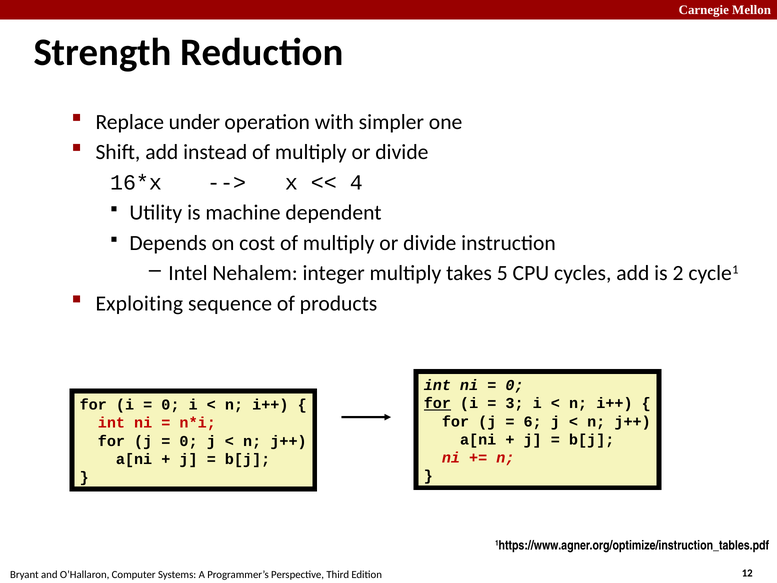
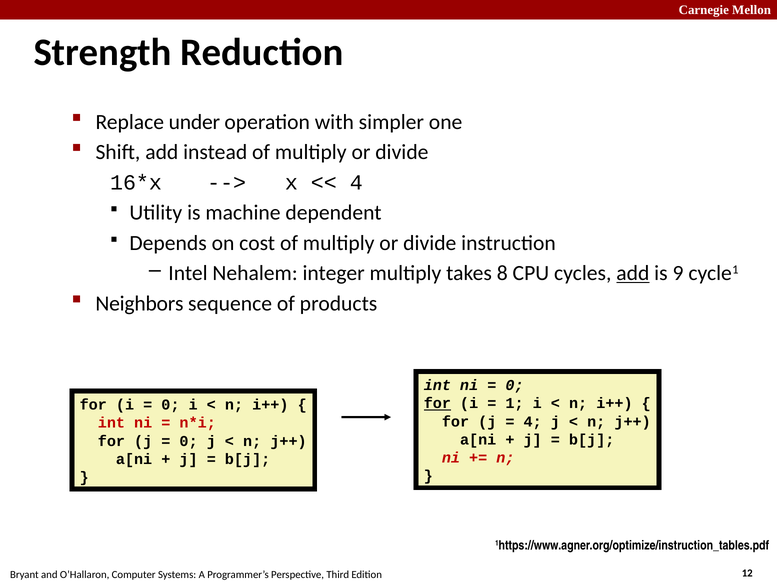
5: 5 -> 8
add at (633, 273) underline: none -> present
2: 2 -> 9
Exploiting: Exploiting -> Neighbors
3: 3 -> 1
6 at (533, 421): 6 -> 4
